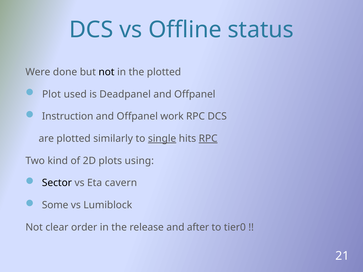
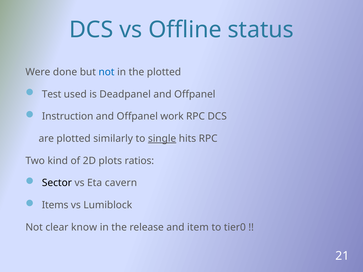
not at (107, 72) colour: black -> blue
Plot: Plot -> Test
RPC at (208, 139) underline: present -> none
using: using -> ratios
Some: Some -> Items
order: order -> know
after: after -> item
